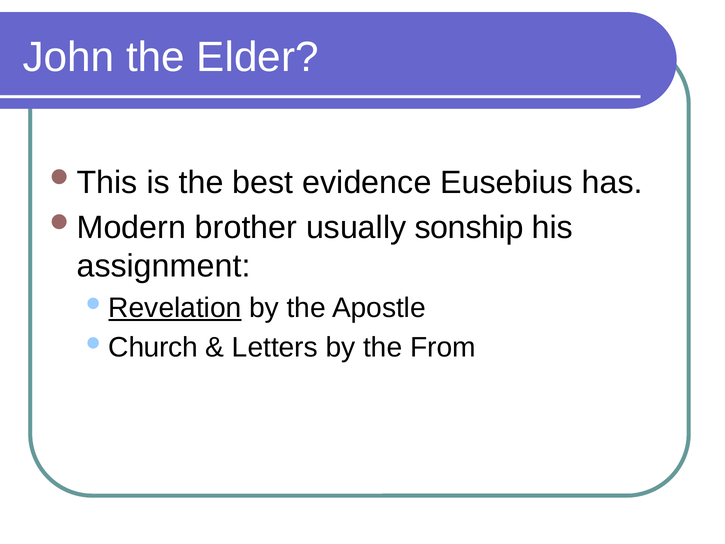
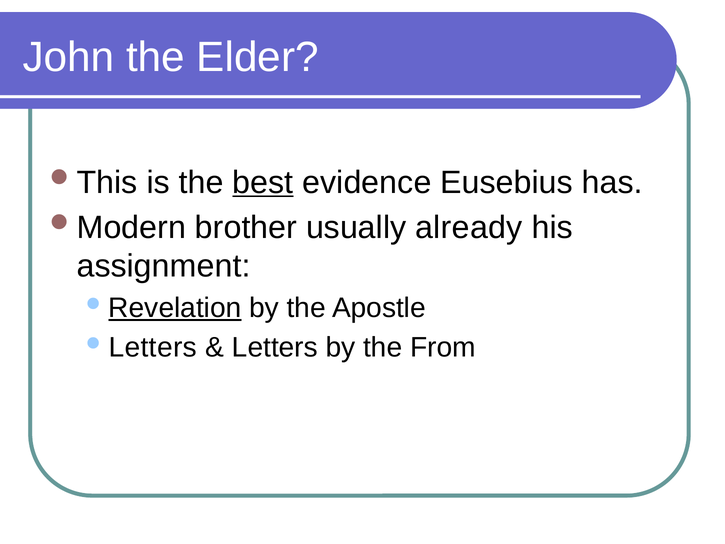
best underline: none -> present
sonship: sonship -> already
Church at (153, 347): Church -> Letters
